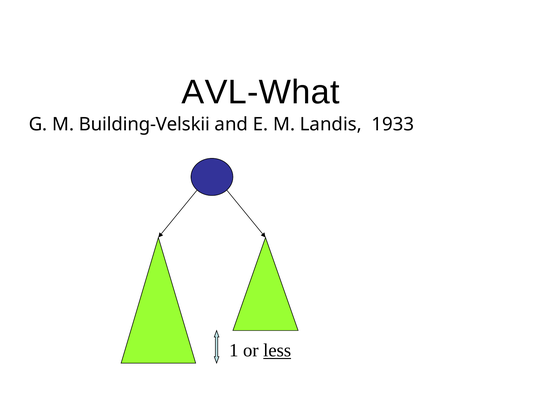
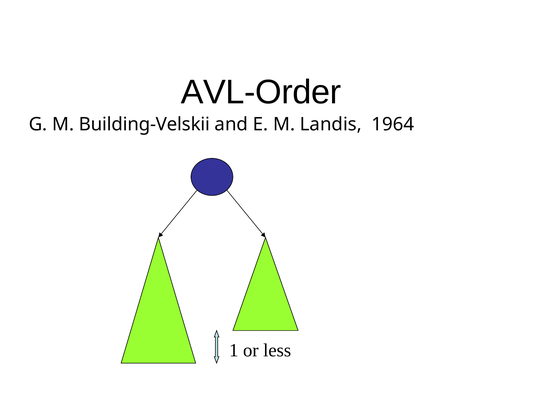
AVL-What: AVL-What -> AVL-Order
1933: 1933 -> 1964
less underline: present -> none
